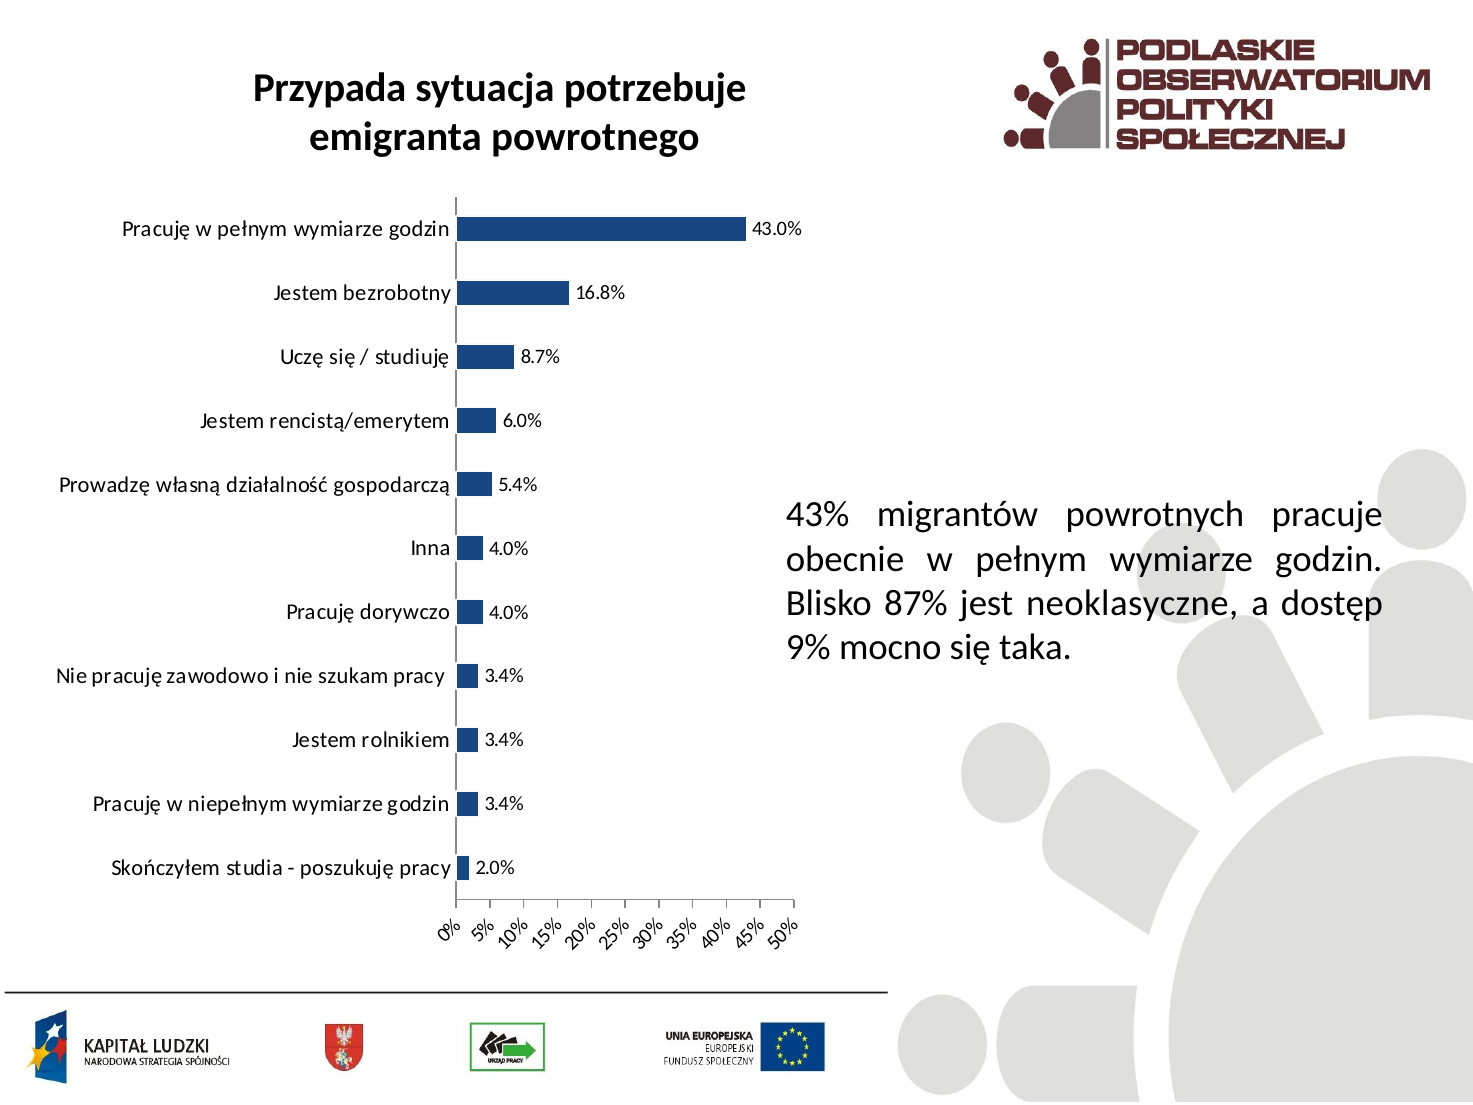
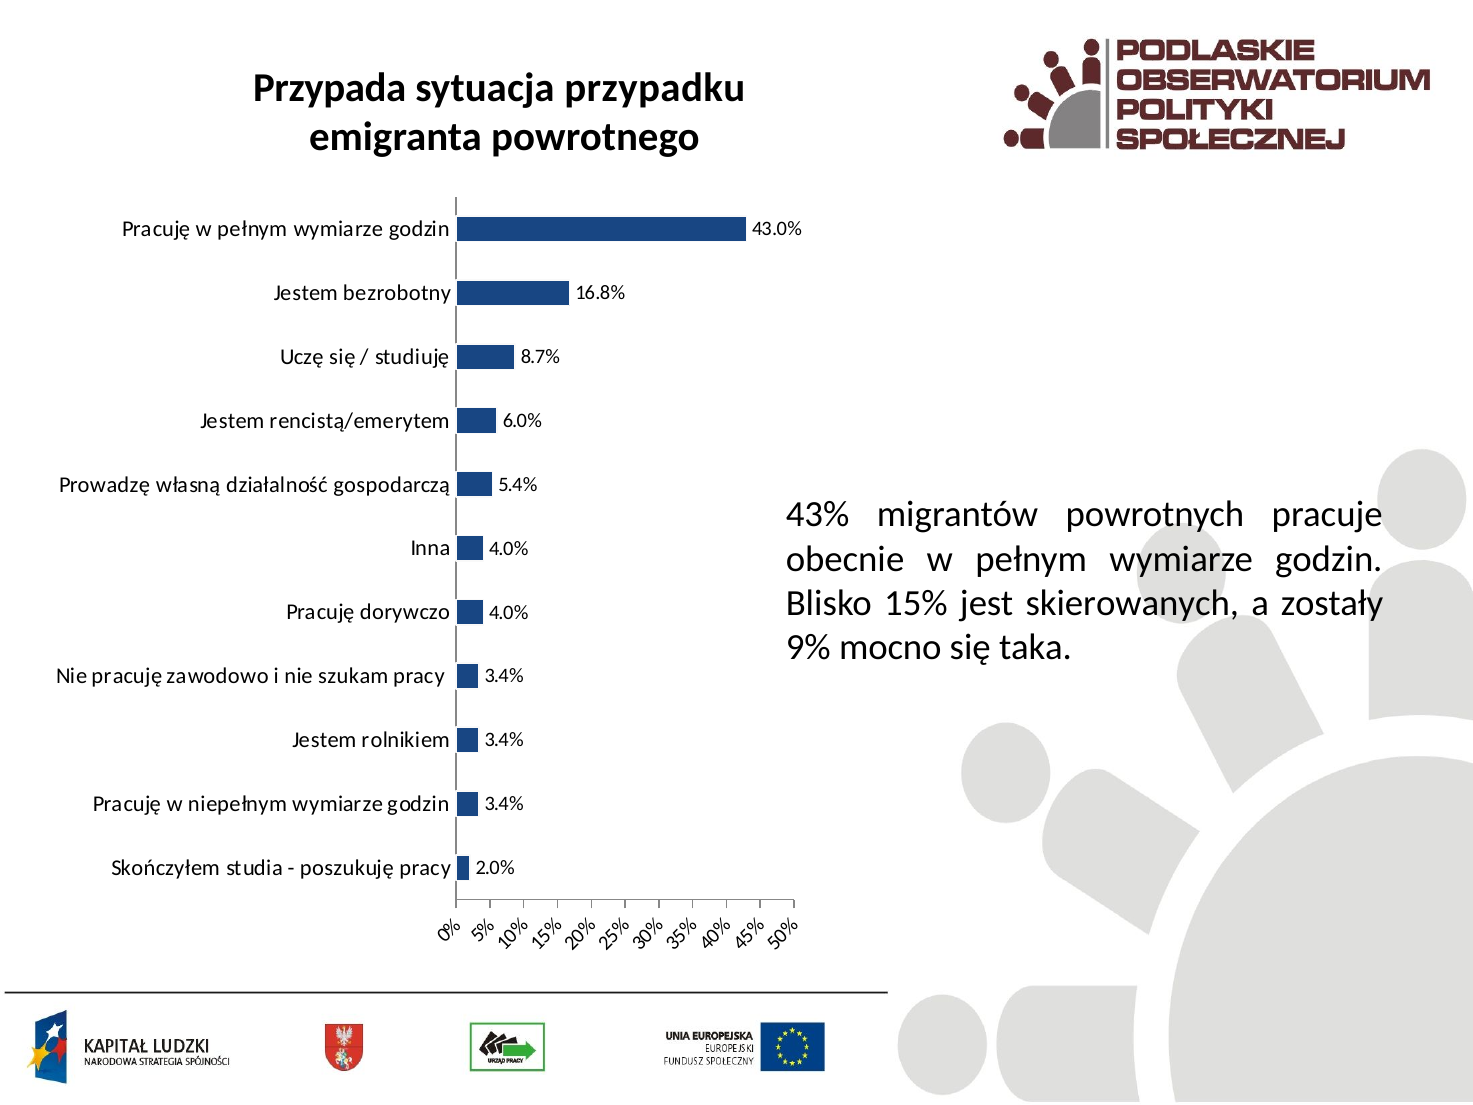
potrzebuje: potrzebuje -> przypadku
87%: 87% -> 15%
neoklasyczne: neoklasyczne -> skierowanych
dostęp: dostęp -> zostały
